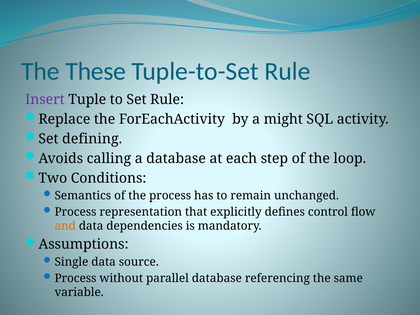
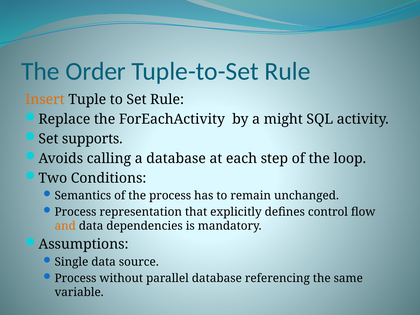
These: These -> Order
Insert colour: purple -> orange
defining: defining -> supports
